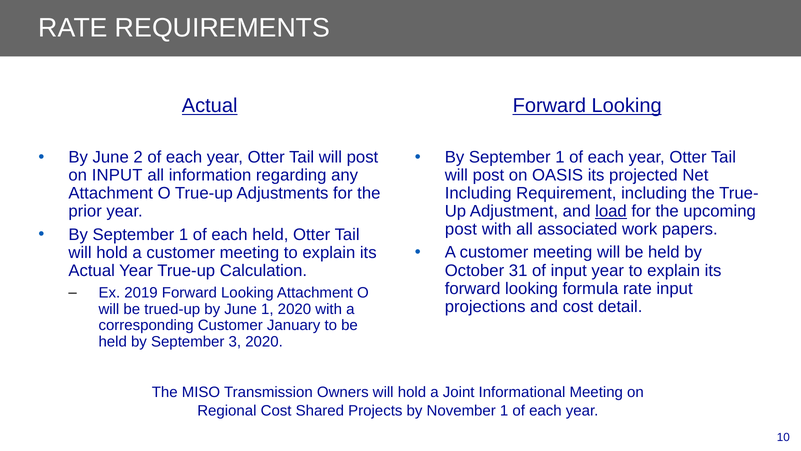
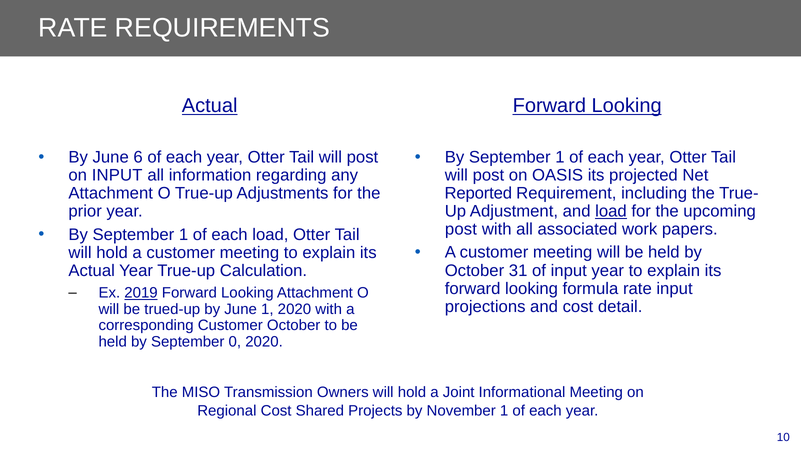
2: 2 -> 6
Including at (478, 193): Including -> Reported
each held: held -> load
2019 underline: none -> present
Customer January: January -> October
3: 3 -> 0
